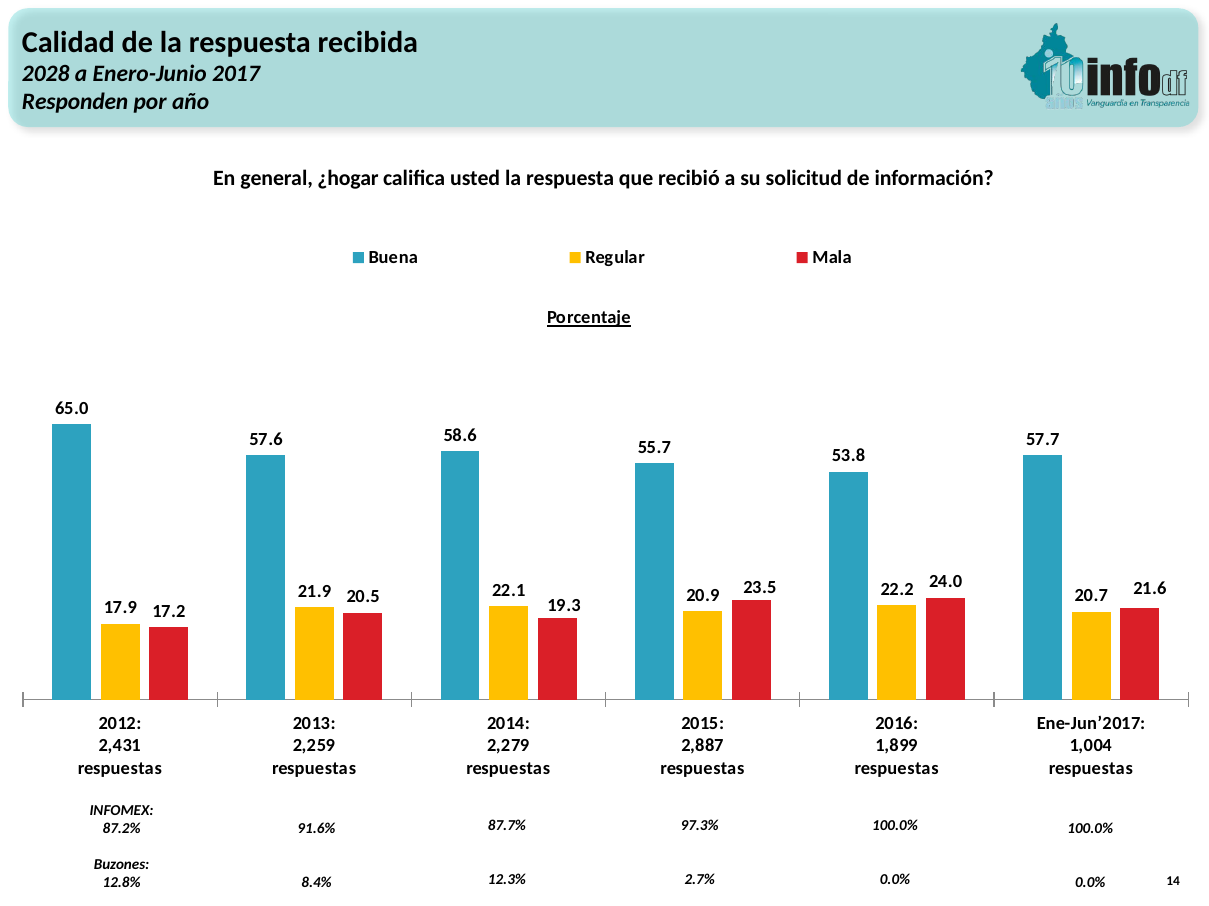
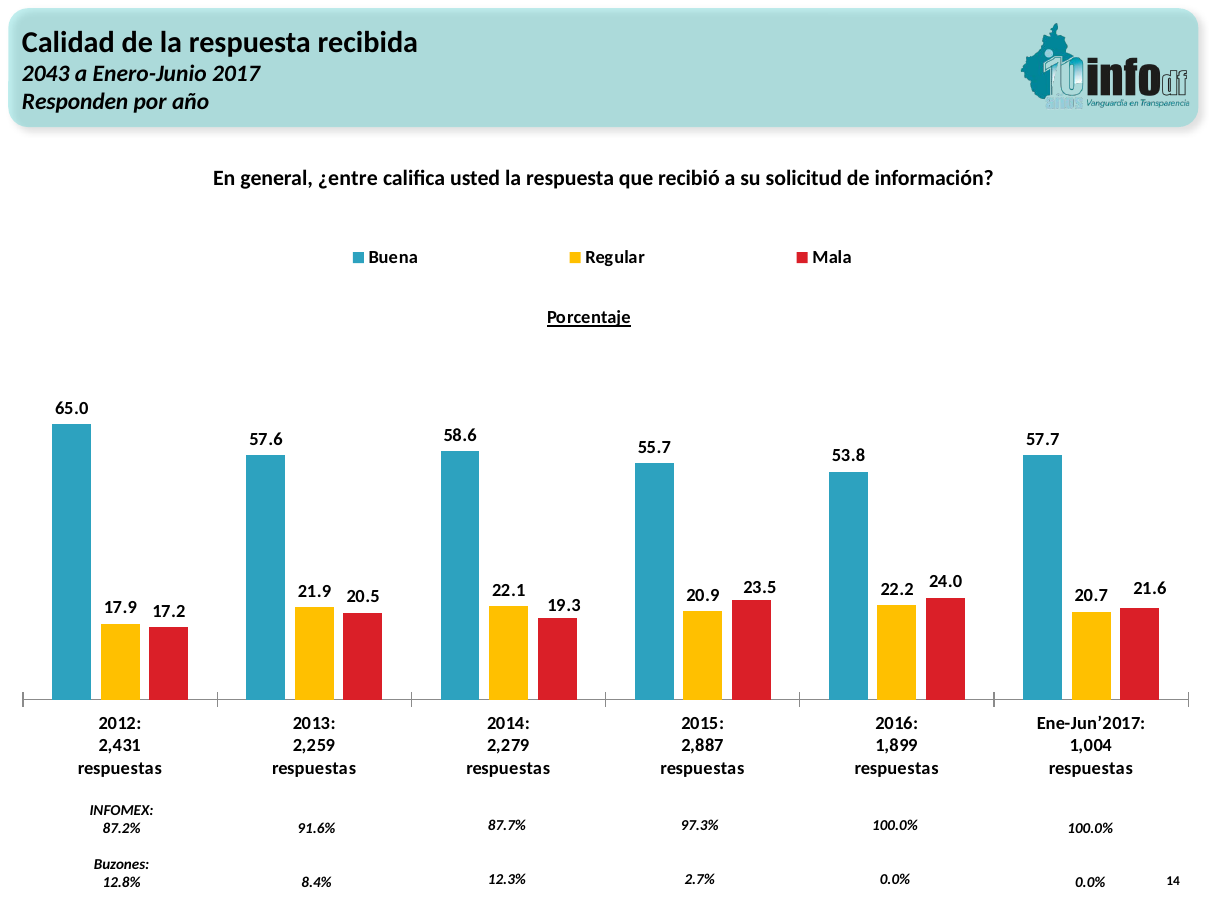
2028: 2028 -> 2043
¿hogar: ¿hogar -> ¿entre
